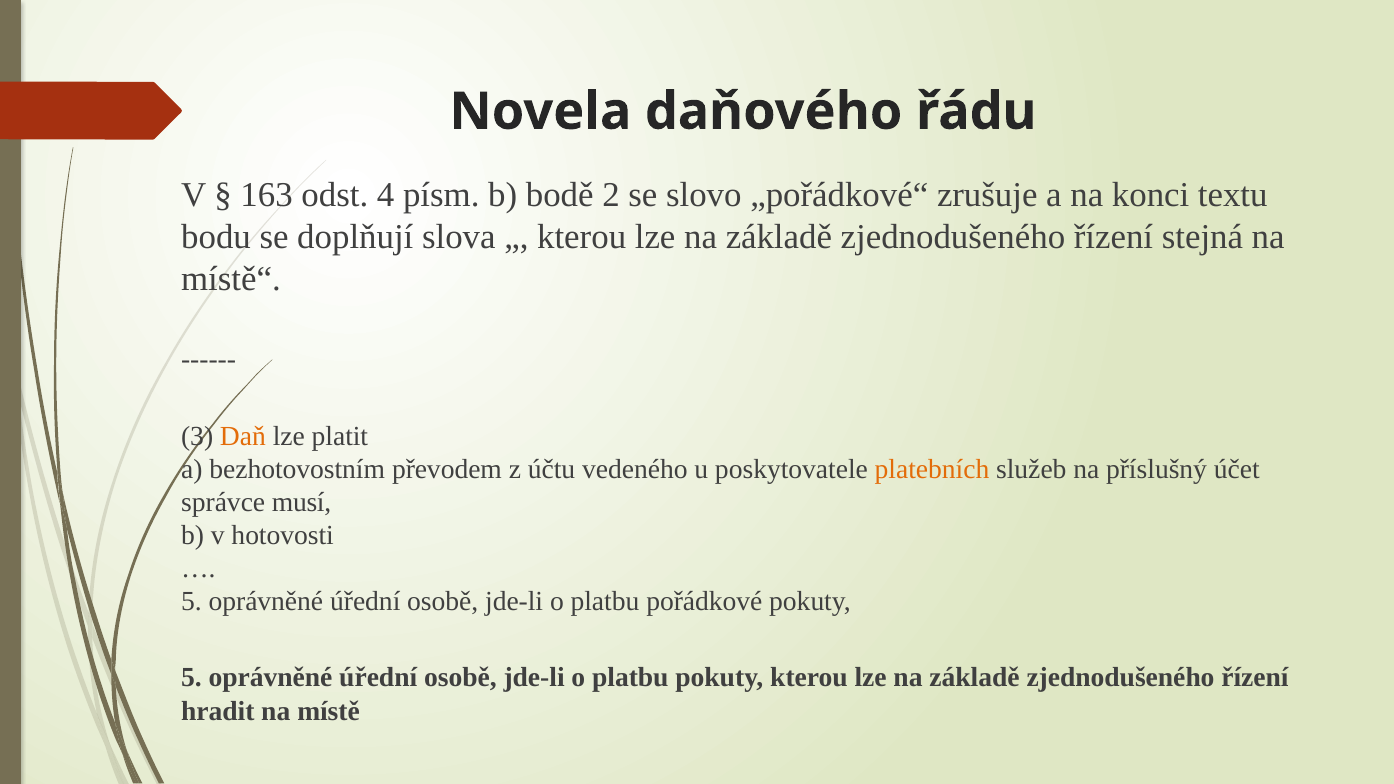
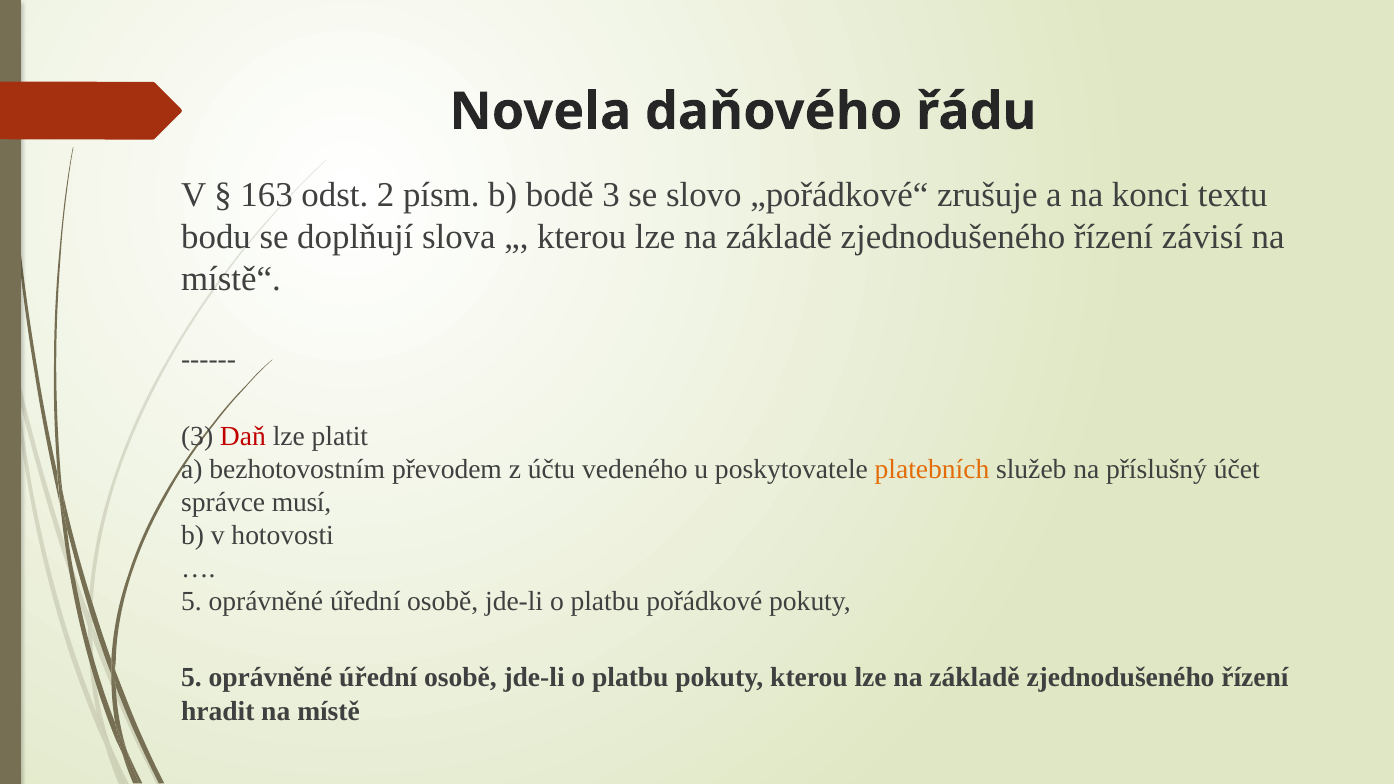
4: 4 -> 2
bodě 2: 2 -> 3
stejná: stejná -> závisí
Daň colour: orange -> red
